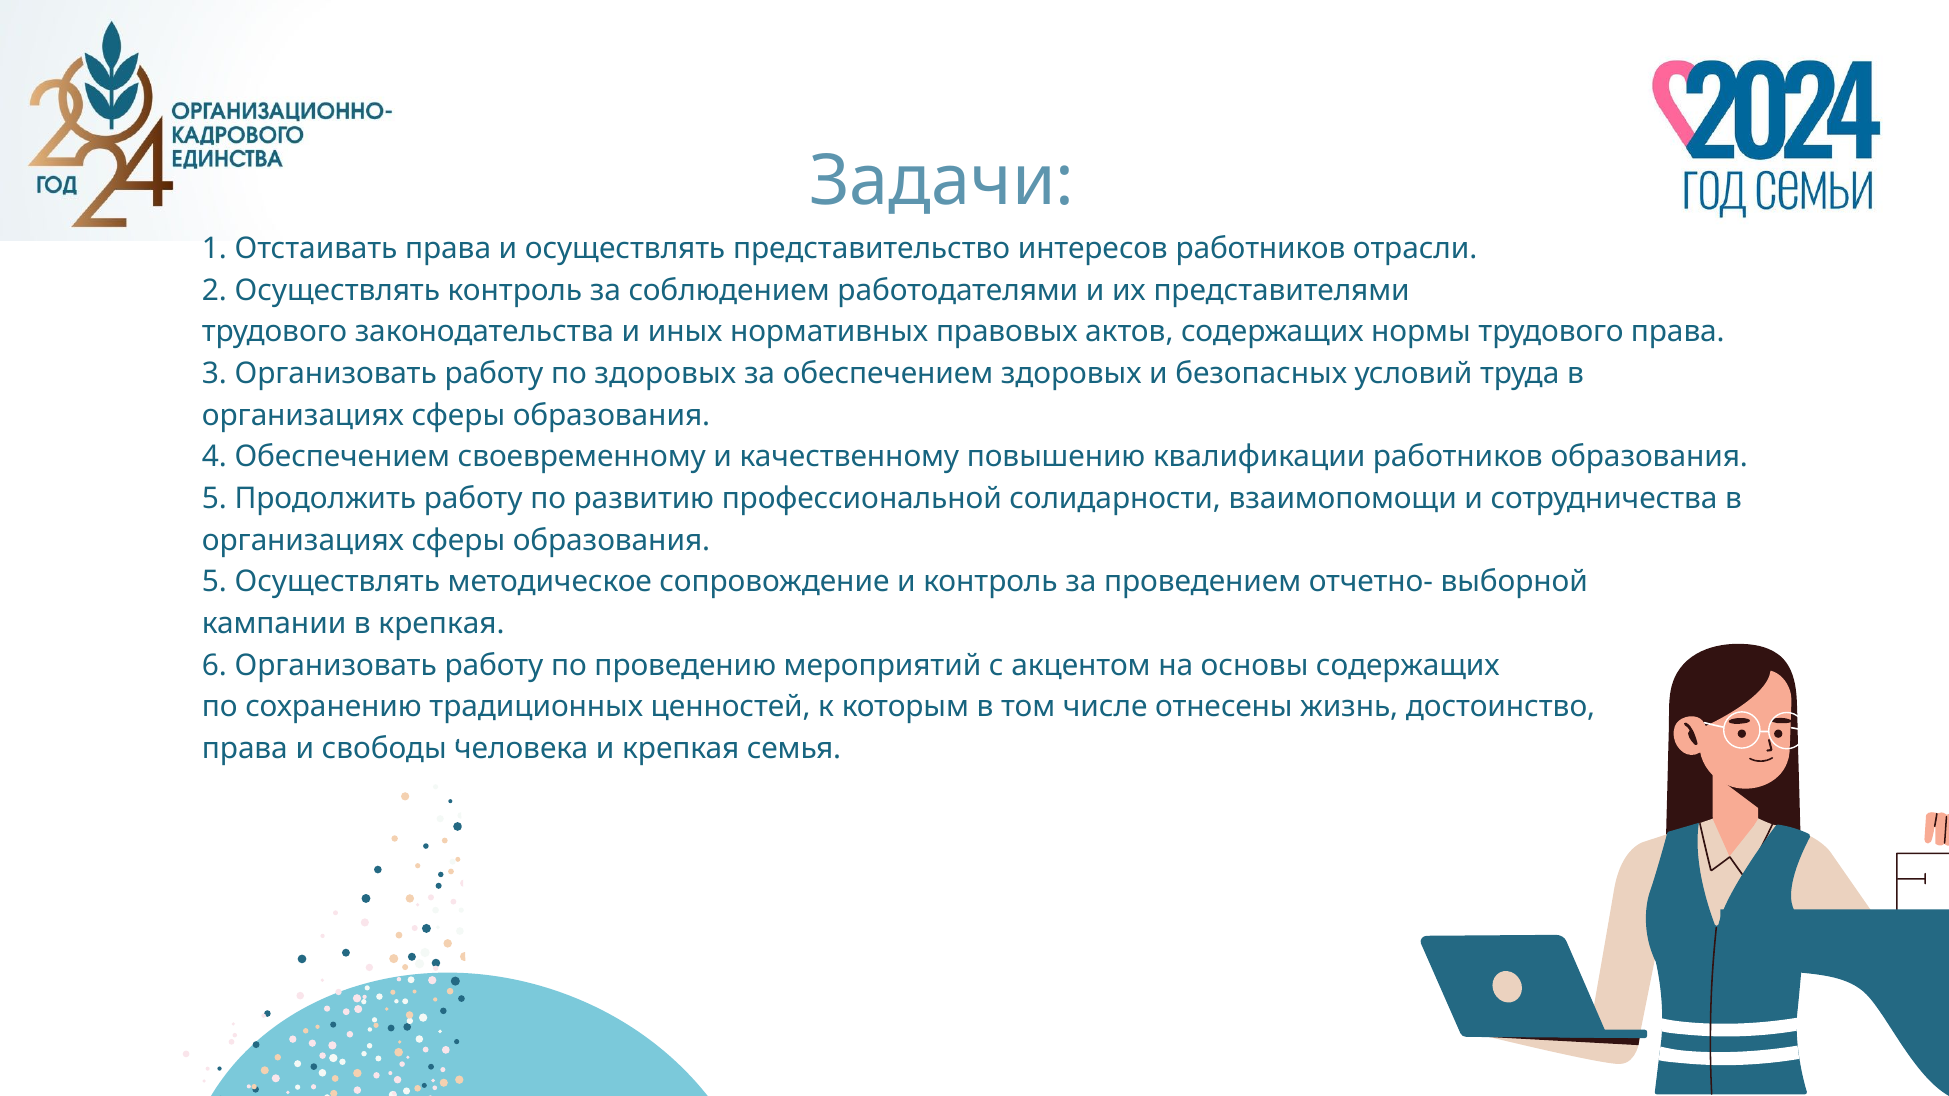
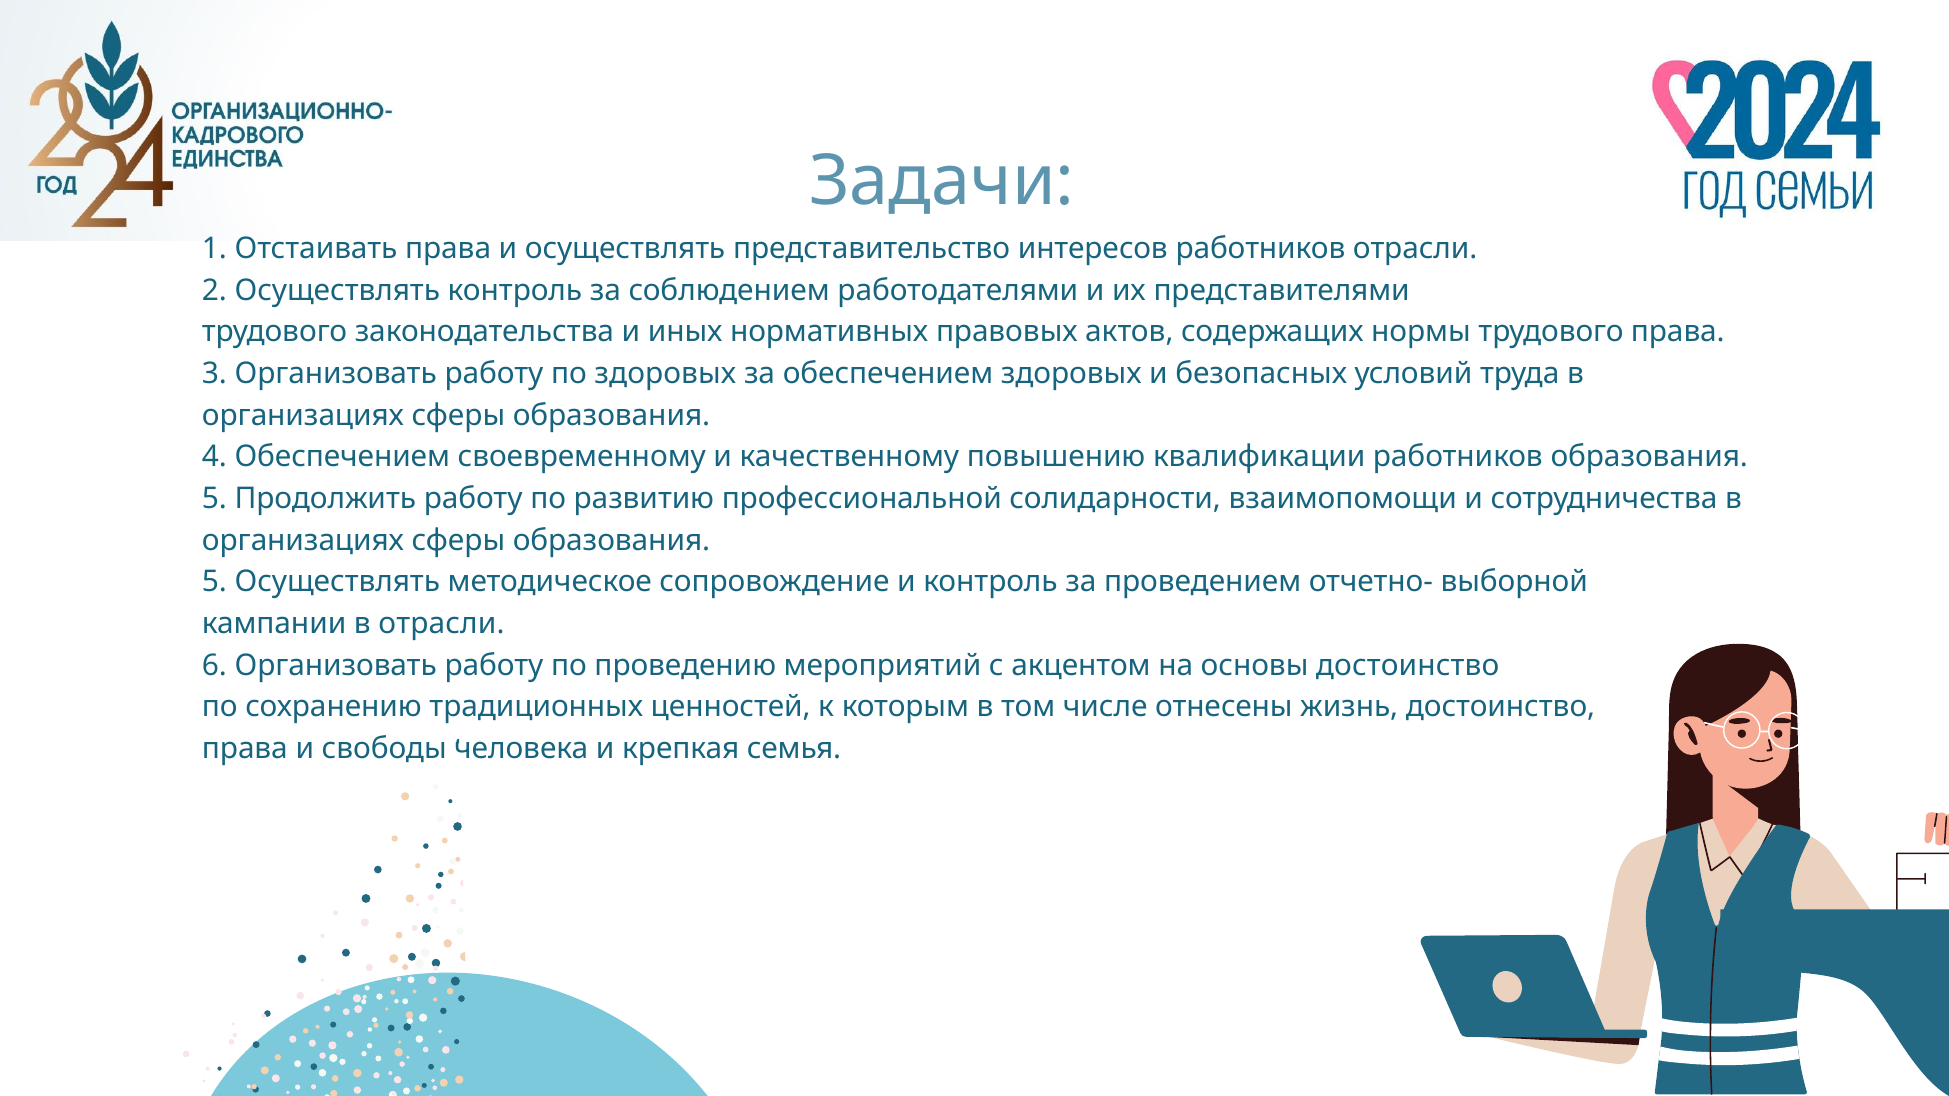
в крепкая: крепкая -> отрасли
основы содержащих: содержащих -> достоинство
